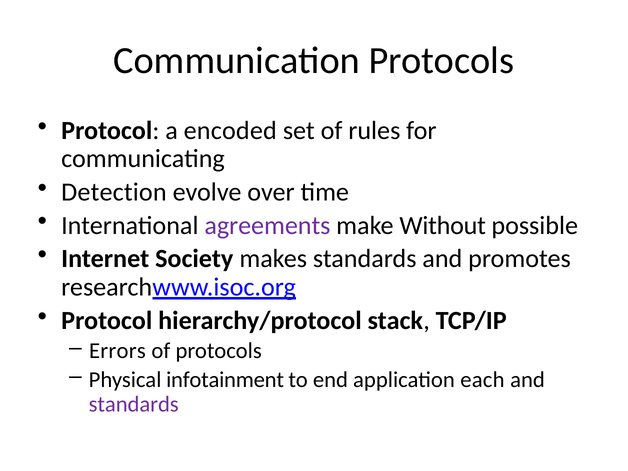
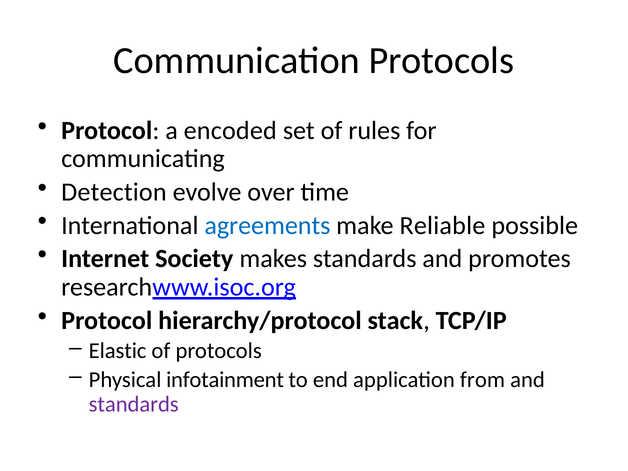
agreements colour: purple -> blue
Without: Without -> Reliable
Errors: Errors -> Elastic
each: each -> from
